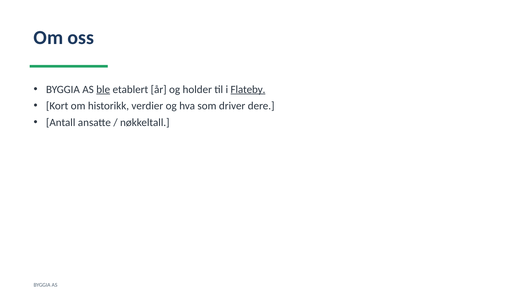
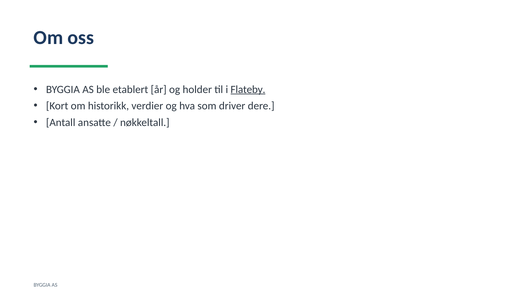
ble underline: present -> none
